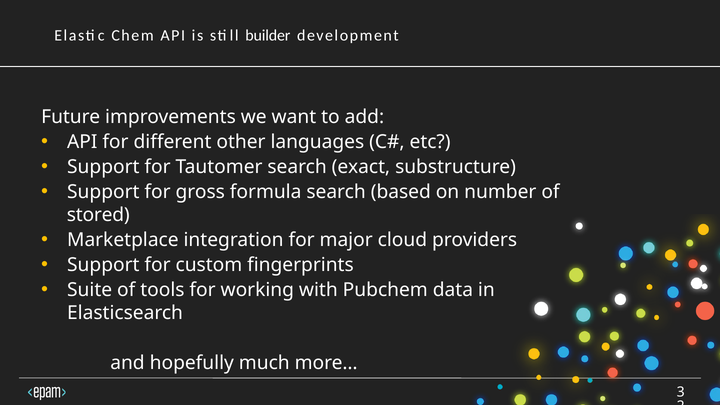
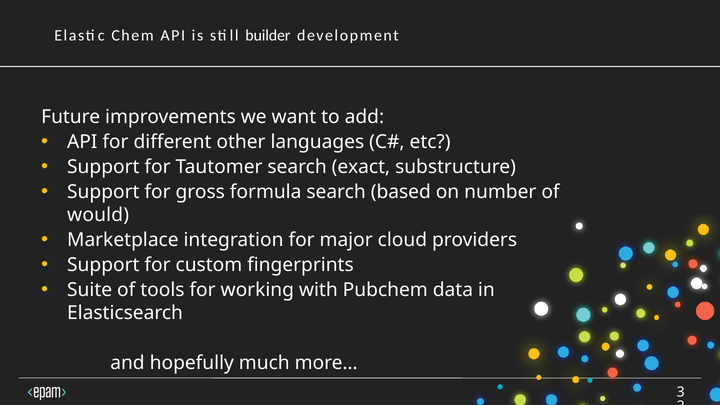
stored: stored -> would
